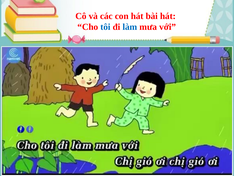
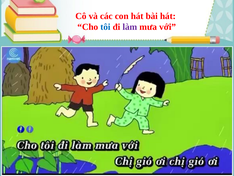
làm colour: blue -> purple
